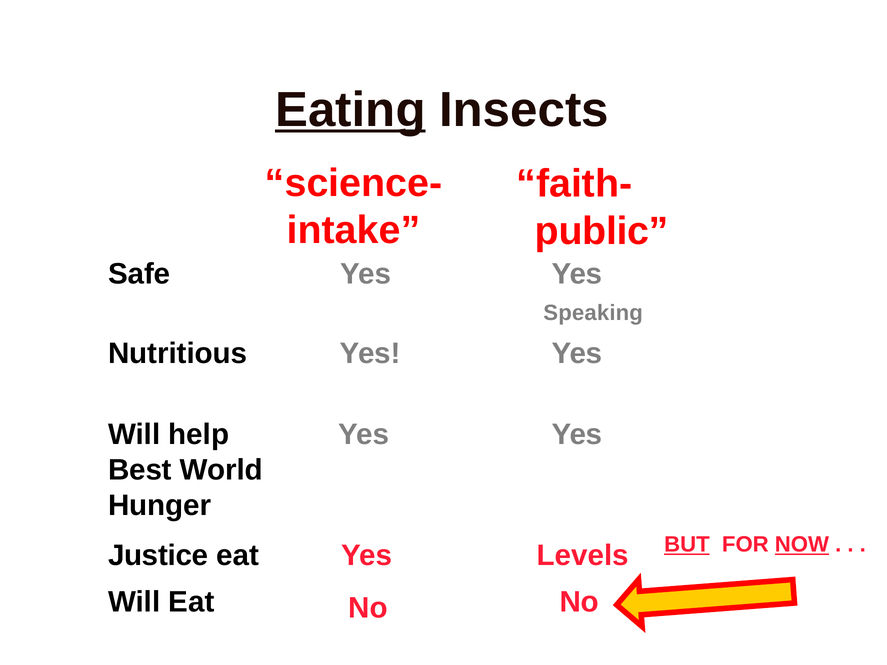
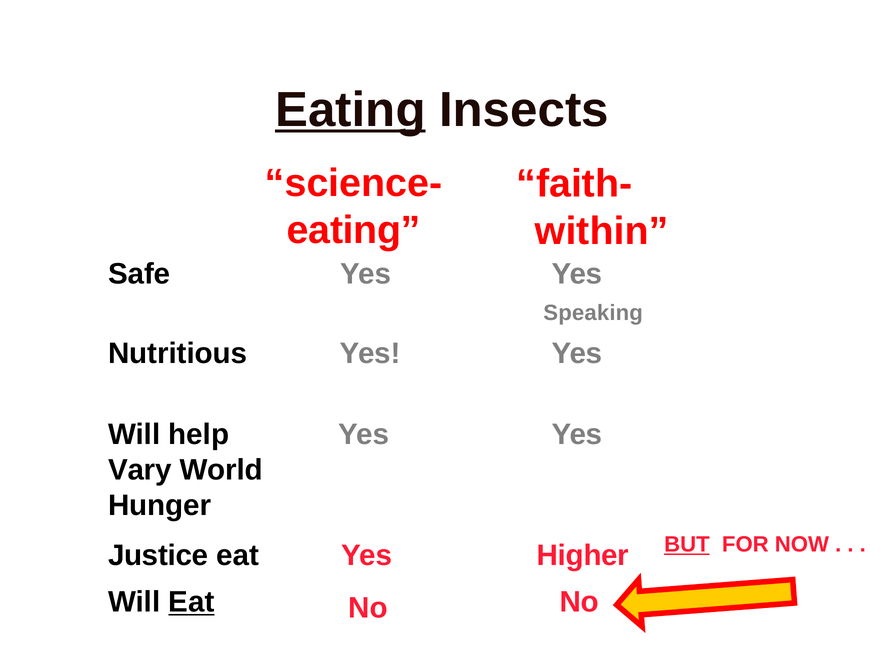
intake at (354, 230): intake -> eating
public: public -> within
Best: Best -> Vary
NOW underline: present -> none
Levels: Levels -> Higher
Eat at (191, 602) underline: none -> present
